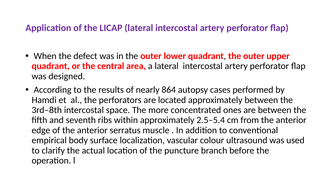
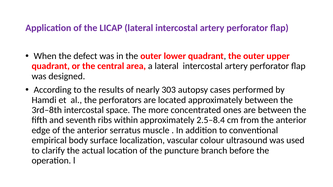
864: 864 -> 303
2.5–5.4: 2.5–5.4 -> 2.5–8.4
